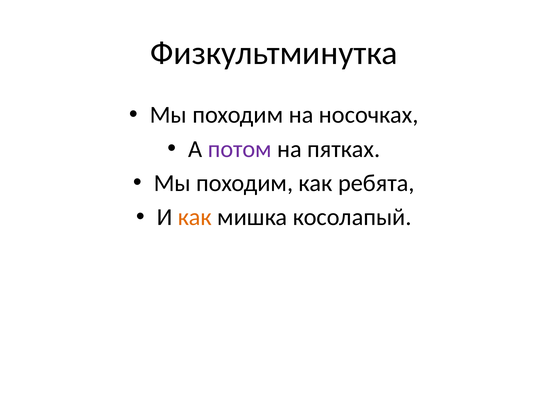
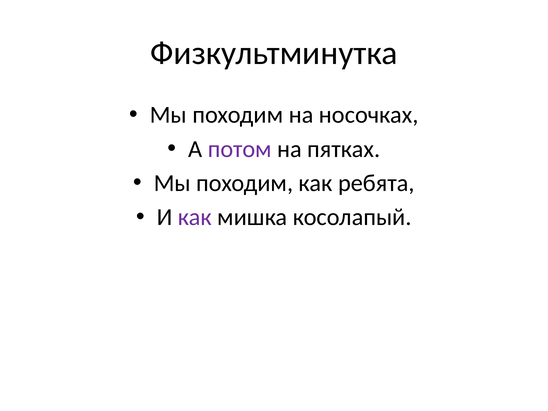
как at (195, 217) colour: orange -> purple
